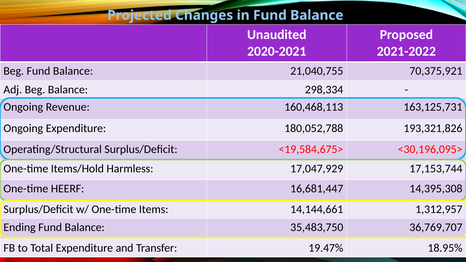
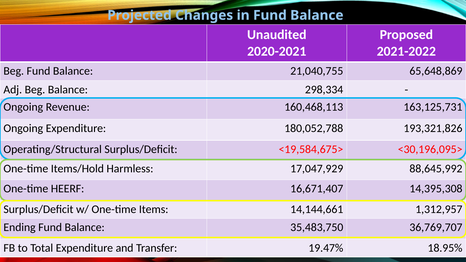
70,375,921: 70,375,921 -> 65,648,869
17,153,744: 17,153,744 -> 88,645,992
16,681,447: 16,681,447 -> 16,671,407
